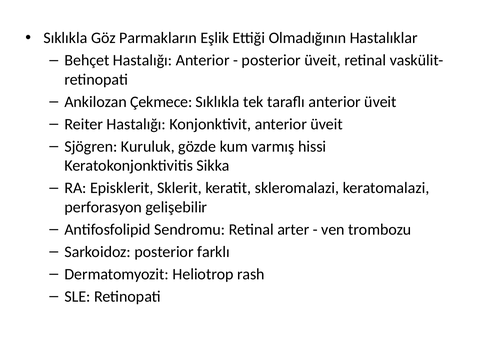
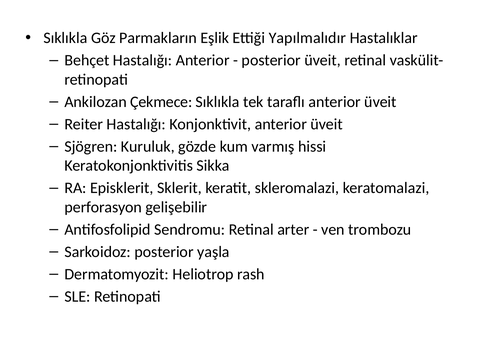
Olmadığının: Olmadığının -> Yapılmalıdır
farklı: farklı -> yaşla
